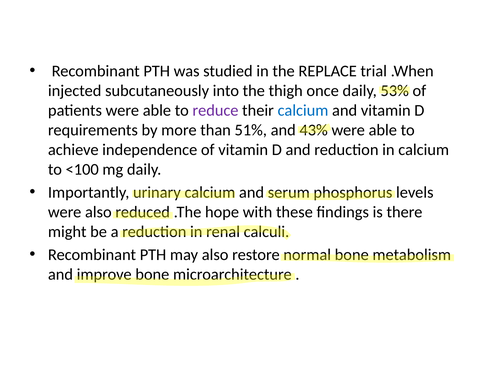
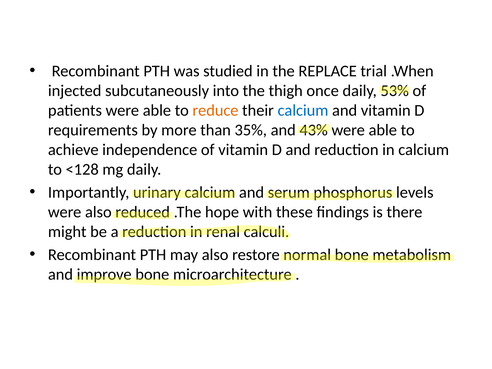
reduce colour: purple -> orange
51%: 51% -> 35%
<100: <100 -> <128
